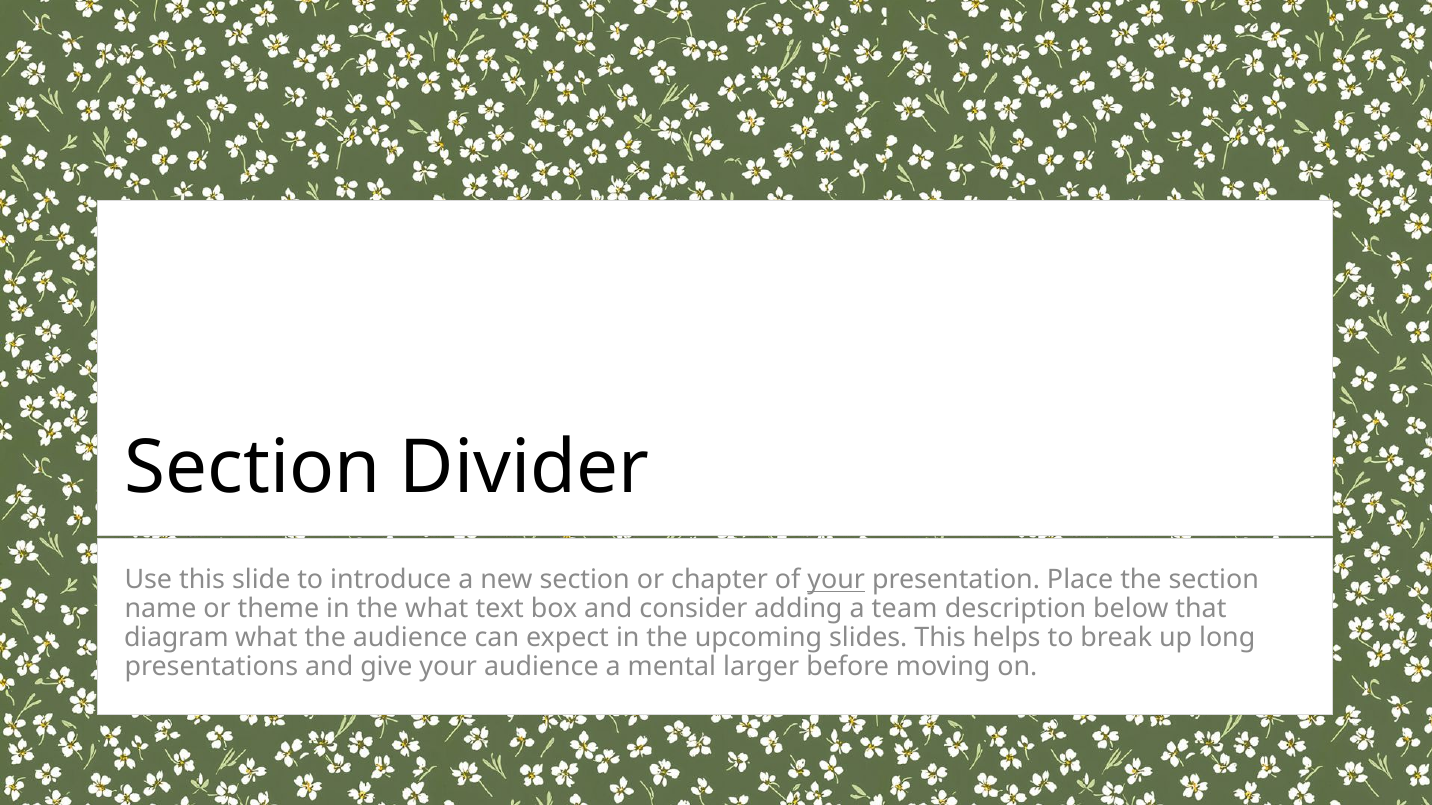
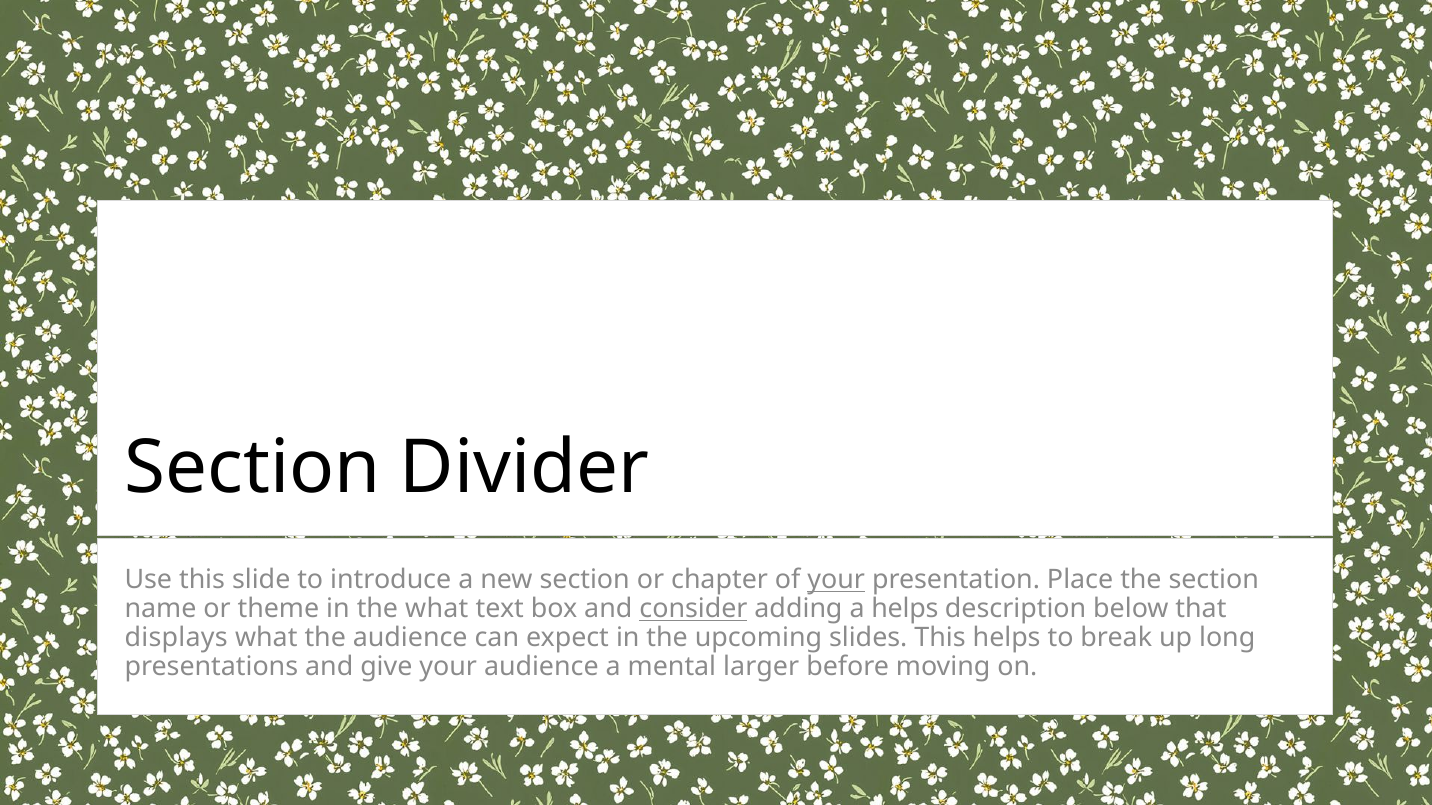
consider underline: none -> present
a team: team -> helps
diagram: diagram -> displays
